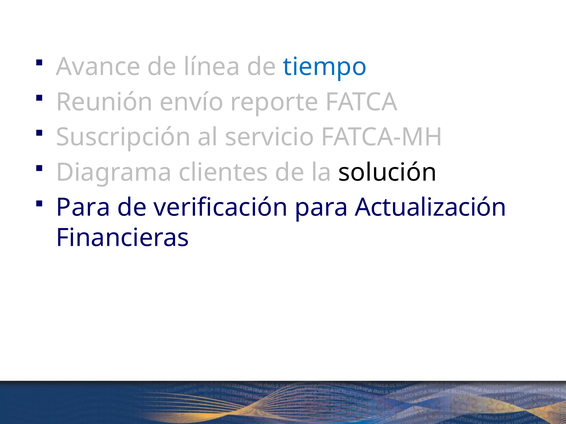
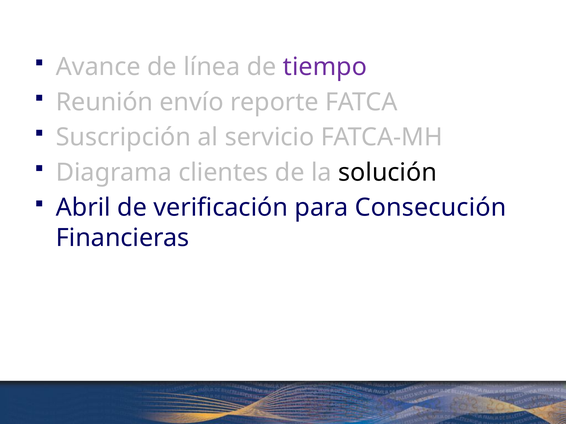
tiempo colour: blue -> purple
Para at (83, 208): Para -> Abril
Actualización: Actualización -> Consecución
